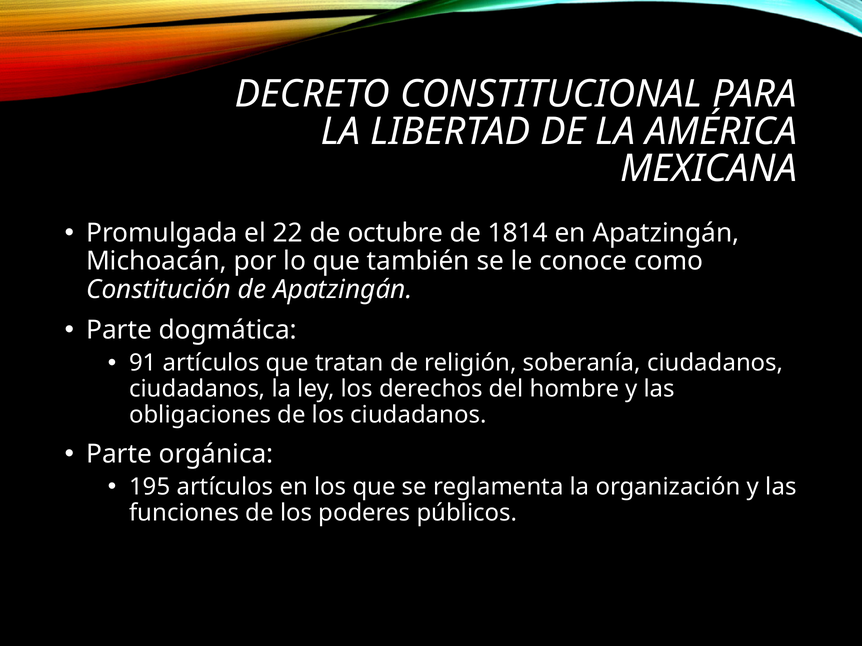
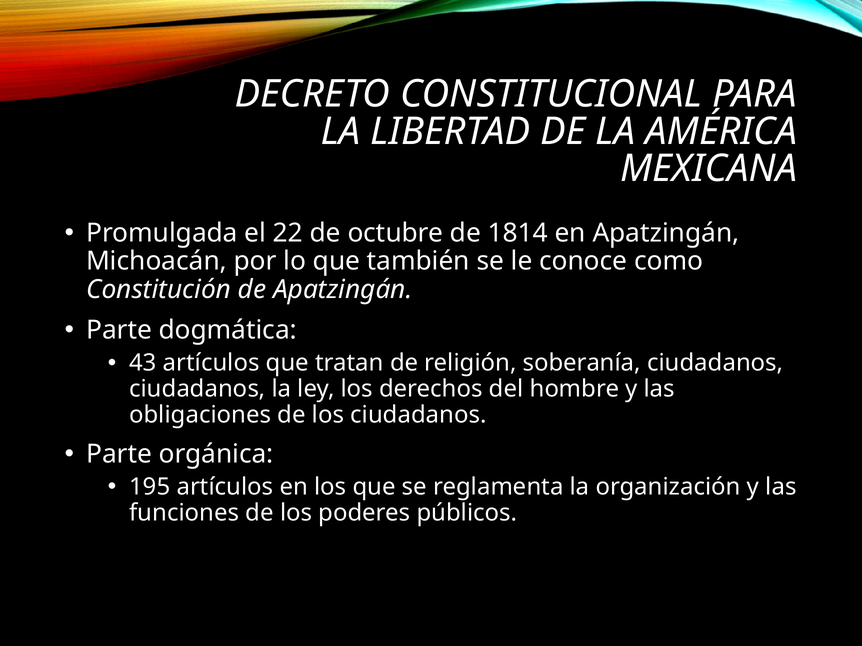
91: 91 -> 43
